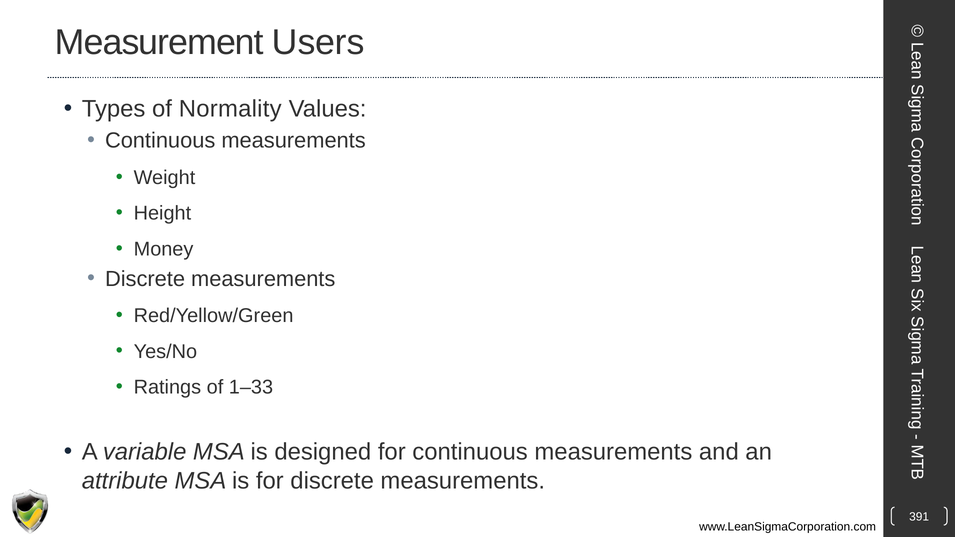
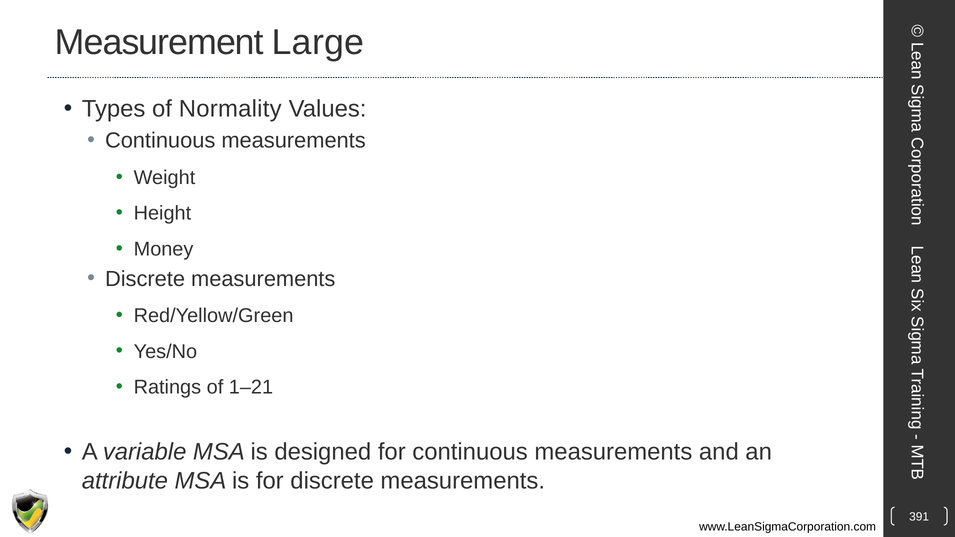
Users: Users -> Large
1–33: 1–33 -> 1–21
